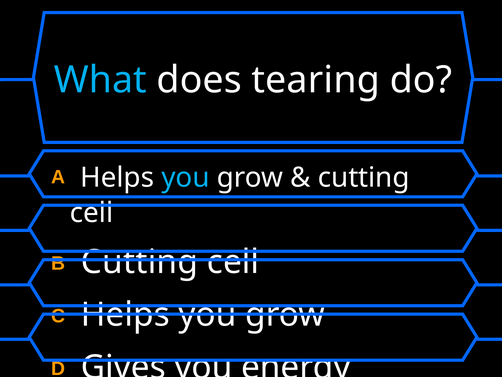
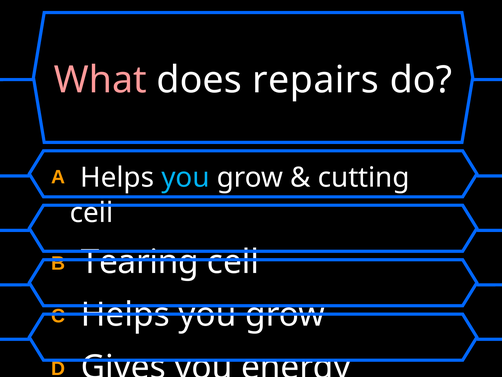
What colour: light blue -> pink
tearing: tearing -> repairs
Cutting at (139, 262): Cutting -> Tearing
